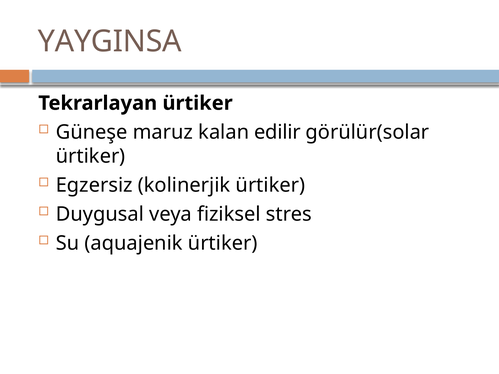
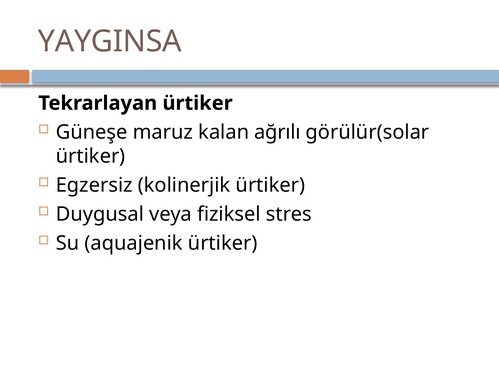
edilir: edilir -> ağrılı
